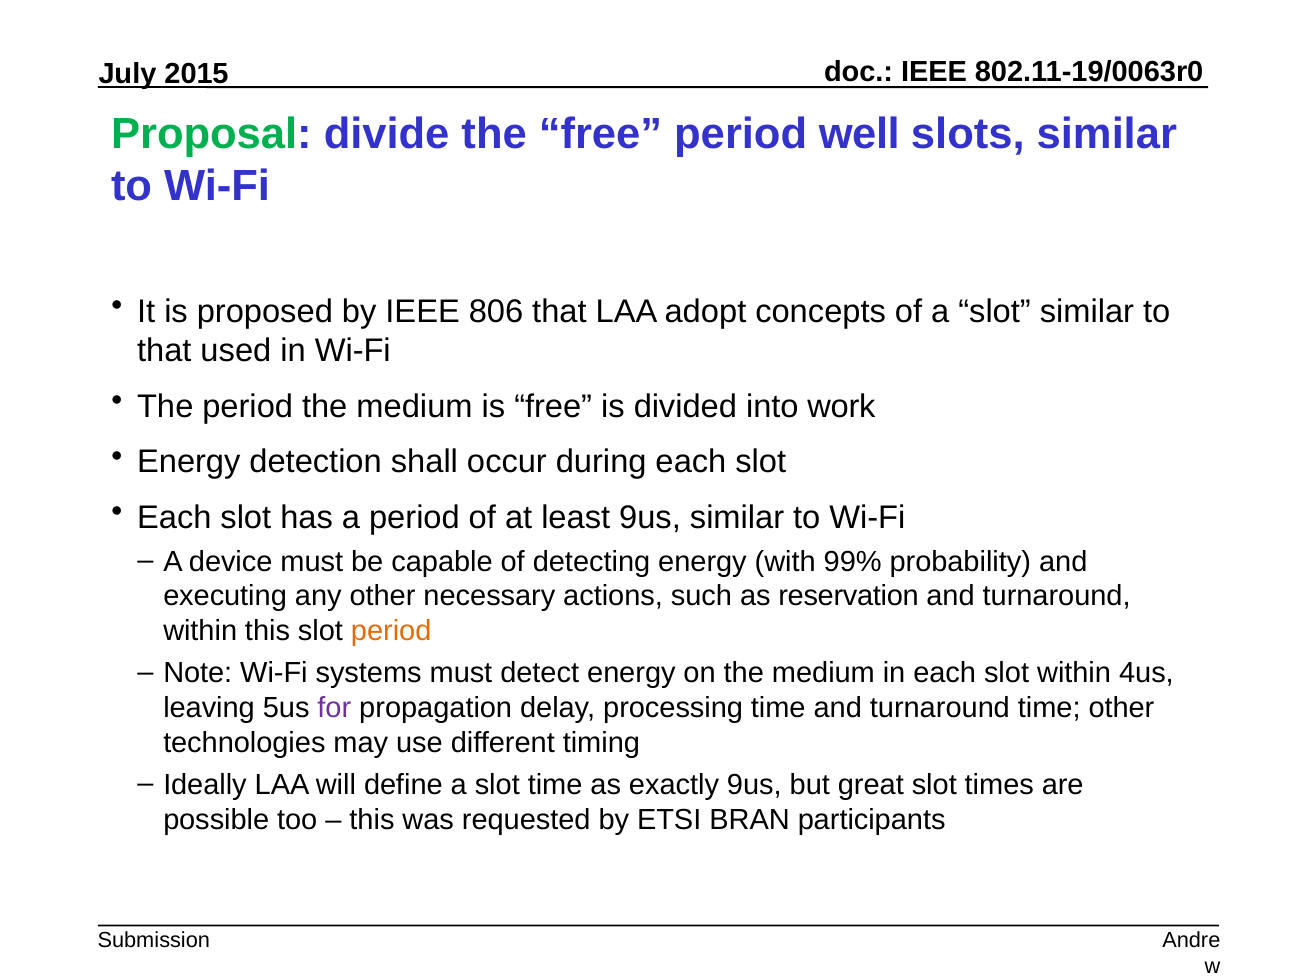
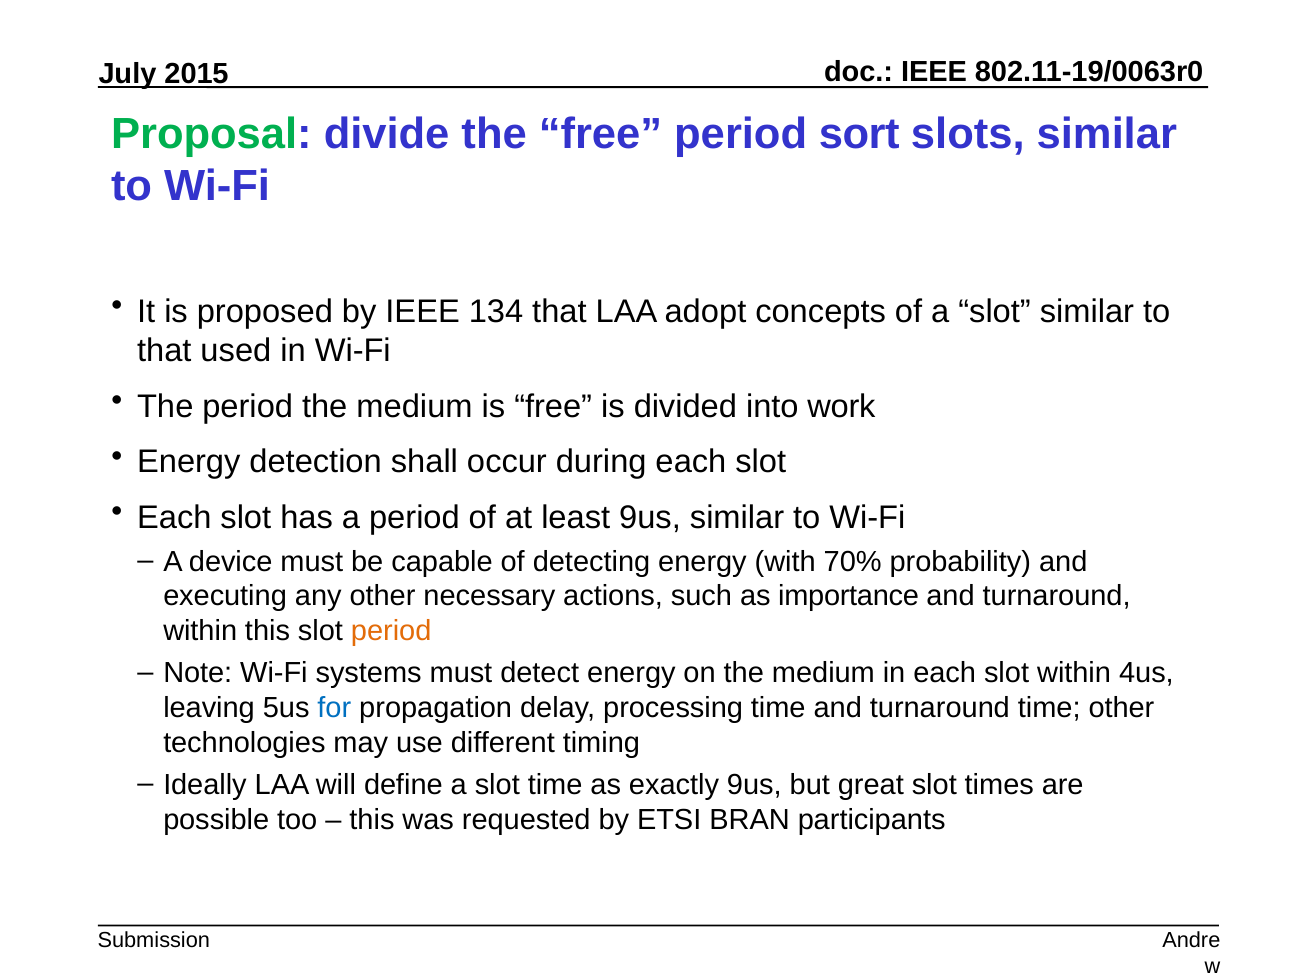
well: well -> sort
806: 806 -> 134
99%: 99% -> 70%
reservation: reservation -> importance
for colour: purple -> blue
